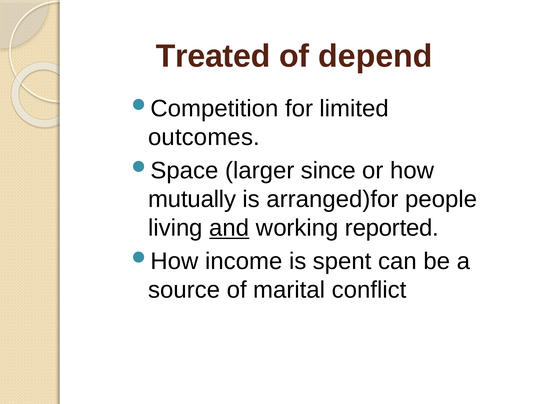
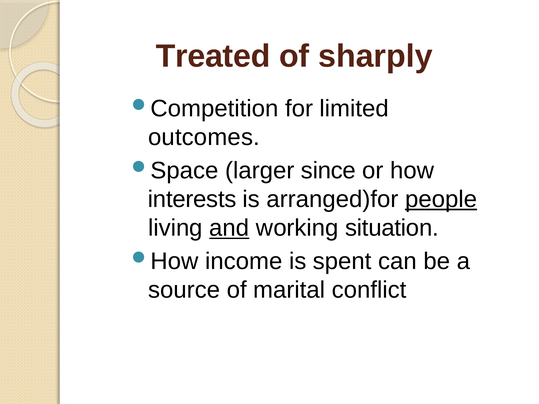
depend: depend -> sharply
mutually: mutually -> interests
people underline: none -> present
reported: reported -> situation
